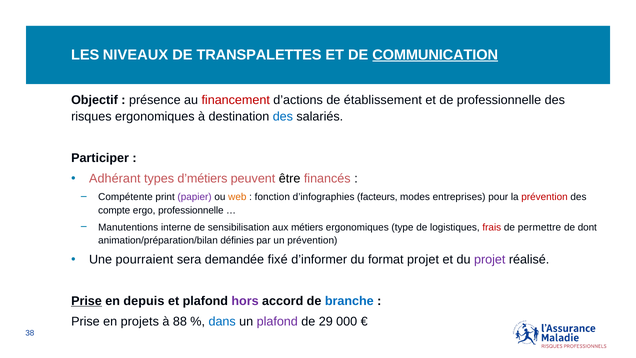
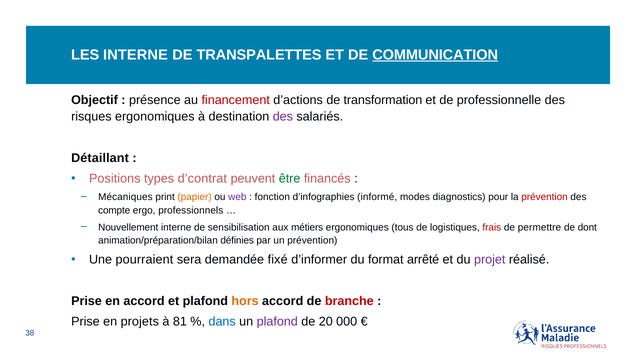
LES NIVEAUX: NIVEAUX -> INTERNE
établissement: établissement -> transformation
des at (283, 117) colour: blue -> purple
Participer: Participer -> Détaillant
Adhérant: Adhérant -> Positions
d’métiers: d’métiers -> d’contrat
être colour: black -> green
Compétente: Compétente -> Mécaniques
papier colour: purple -> orange
web colour: orange -> purple
facteurs: facteurs -> informé
entreprises: entreprises -> diagnostics
ergo professionnelle: professionnelle -> professionnels
Manutentions: Manutentions -> Nouvellement
type: type -> tous
format projet: projet -> arrêté
Prise at (87, 301) underline: present -> none
en depuis: depuis -> accord
hors colour: purple -> orange
branche colour: blue -> red
88: 88 -> 81
29: 29 -> 20
